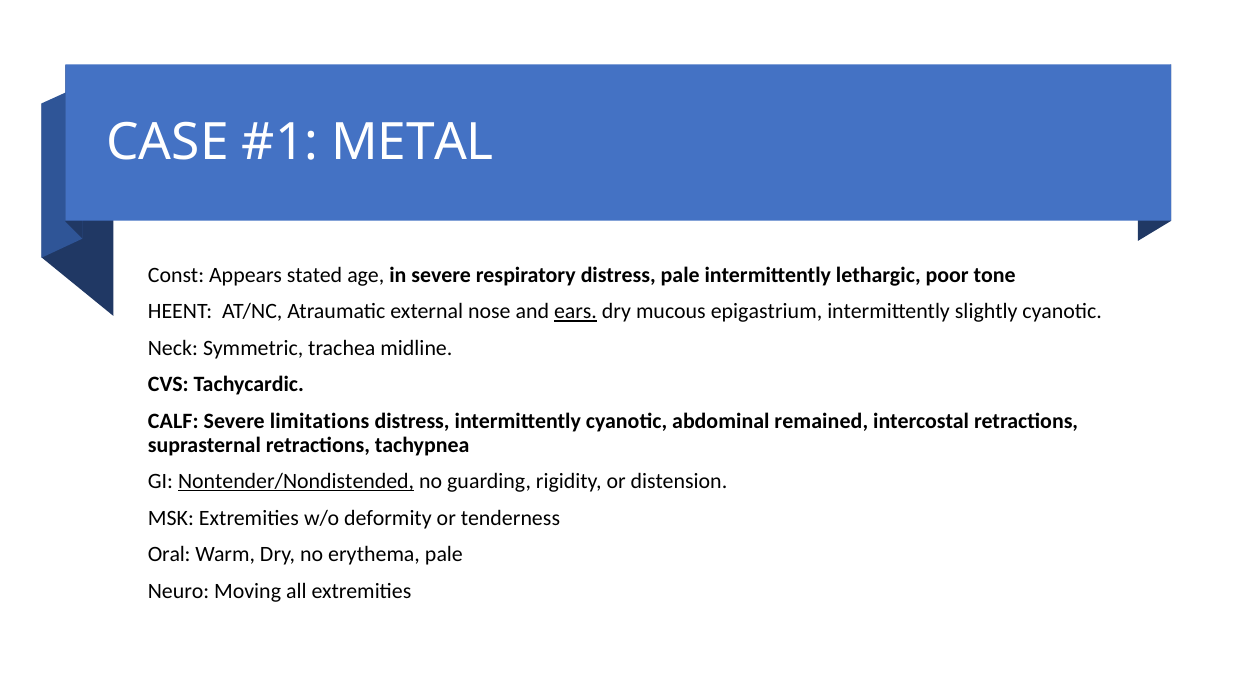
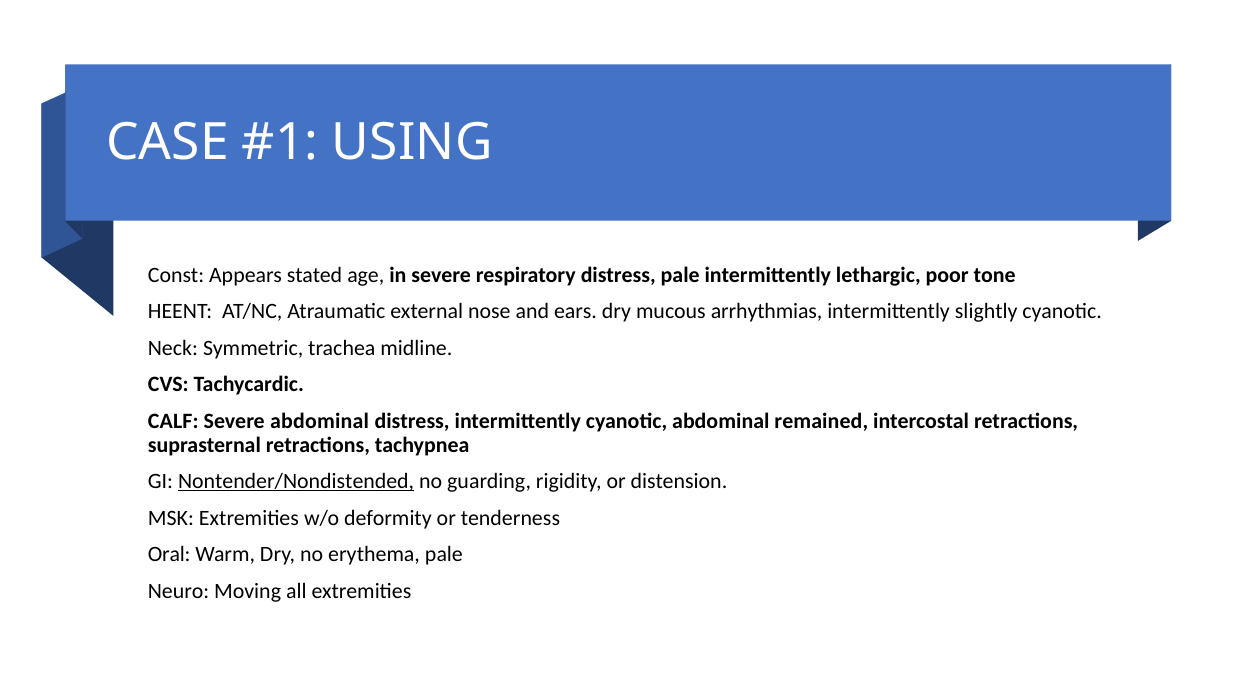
METAL: METAL -> USING
ears underline: present -> none
epigastrium: epigastrium -> arrhythmias
Severe limitations: limitations -> abdominal
